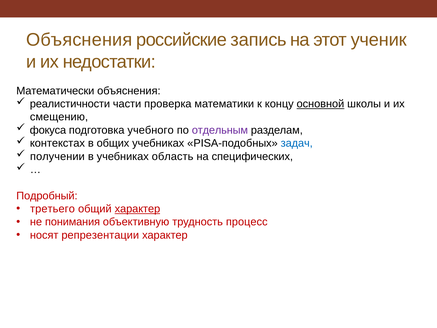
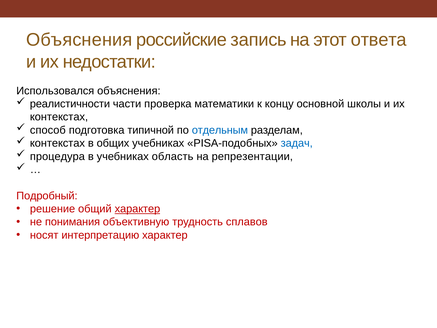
ученик: ученик -> ответа
Математически: Математически -> Использовался
основной underline: present -> none
смещению at (59, 117): смещению -> контекстах
фокуса: фокуса -> способ
учебного: учебного -> типичной
отдельным colour: purple -> blue
получении: получении -> процедура
специфических: специфических -> репрезентации
третьего: третьего -> решение
процесс: процесс -> сплавов
репрезентации: репрезентации -> интерпретацию
